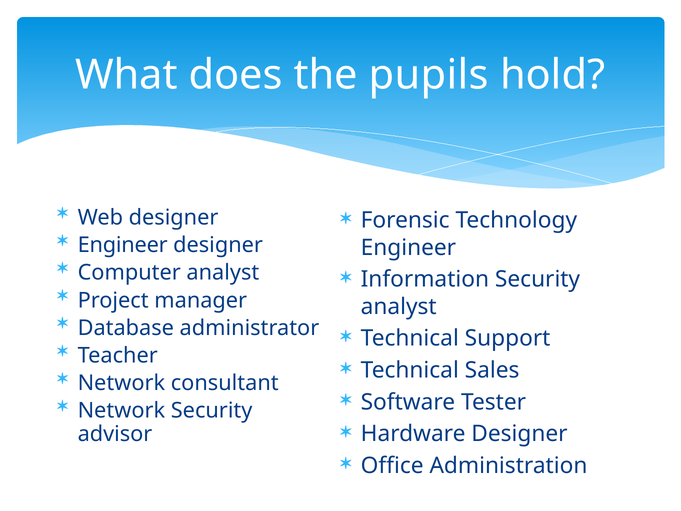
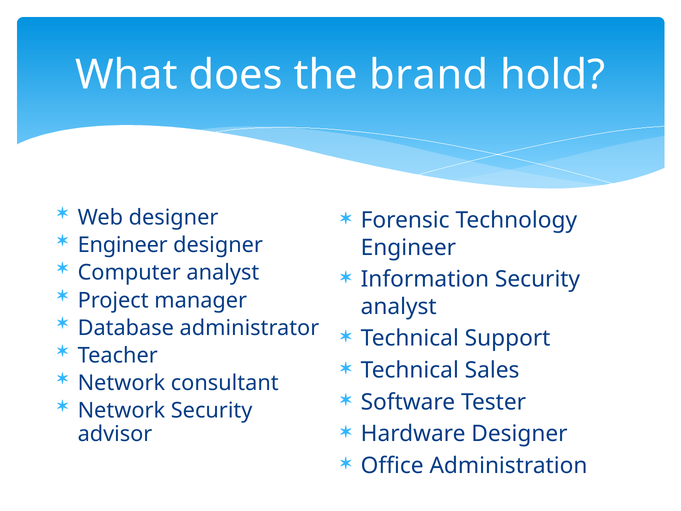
pupils: pupils -> brand
